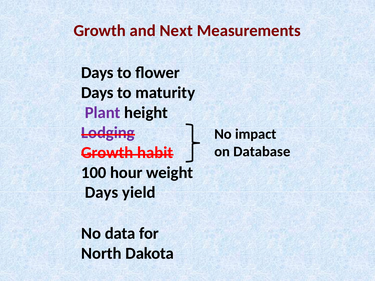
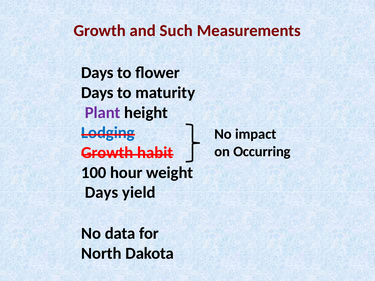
Next: Next -> Such
Lodging colour: purple -> blue
Database: Database -> Occurring
